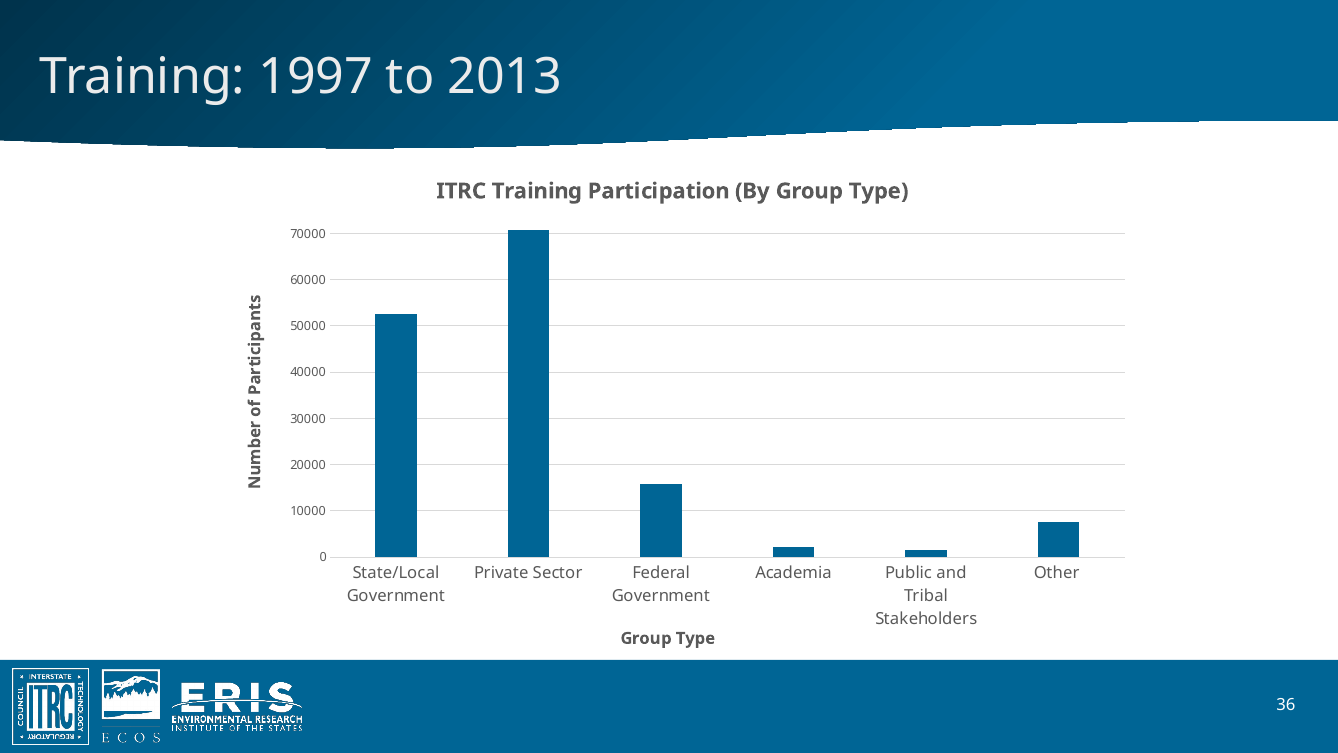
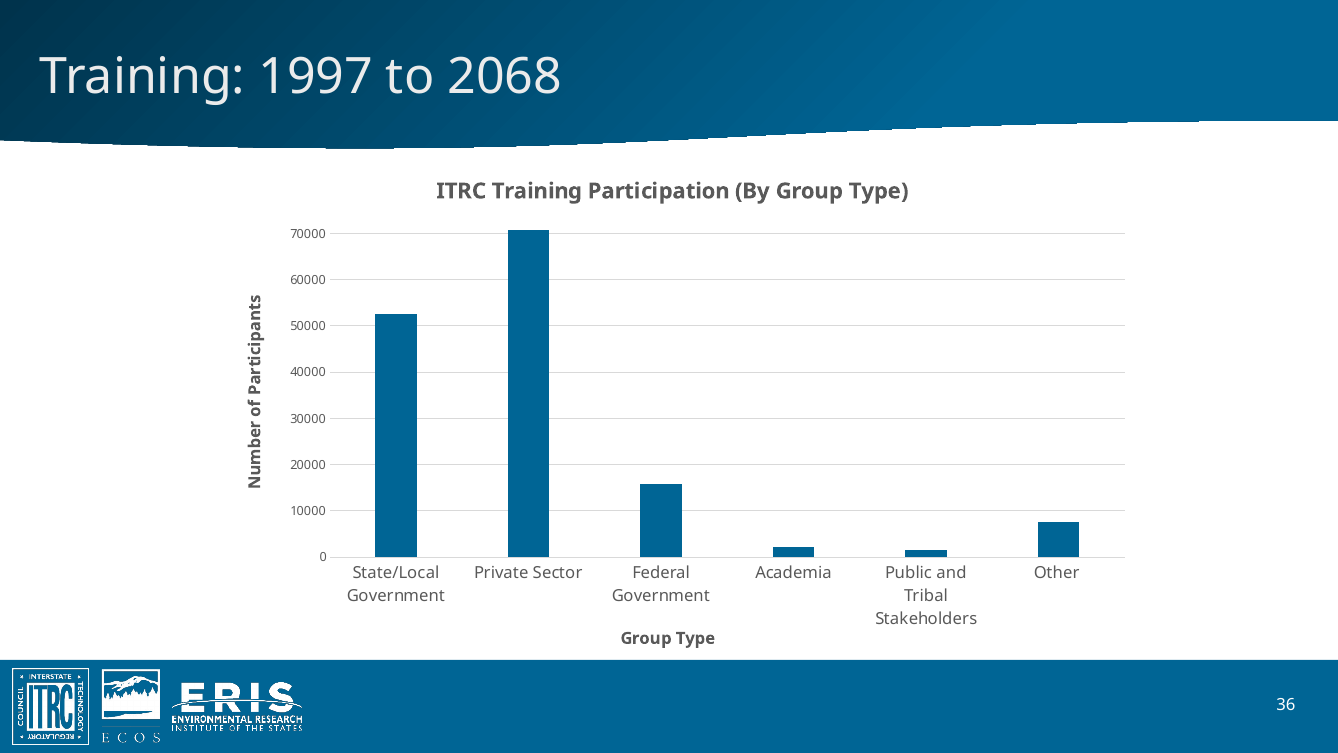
2013: 2013 -> 2068
